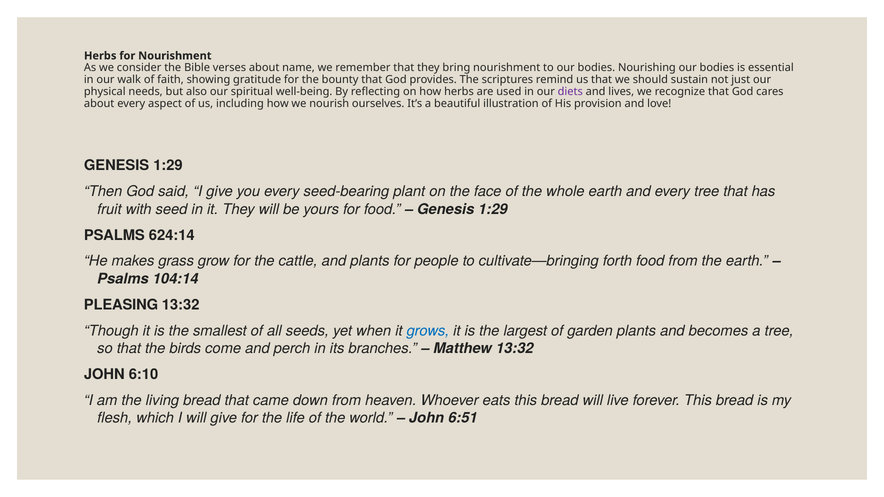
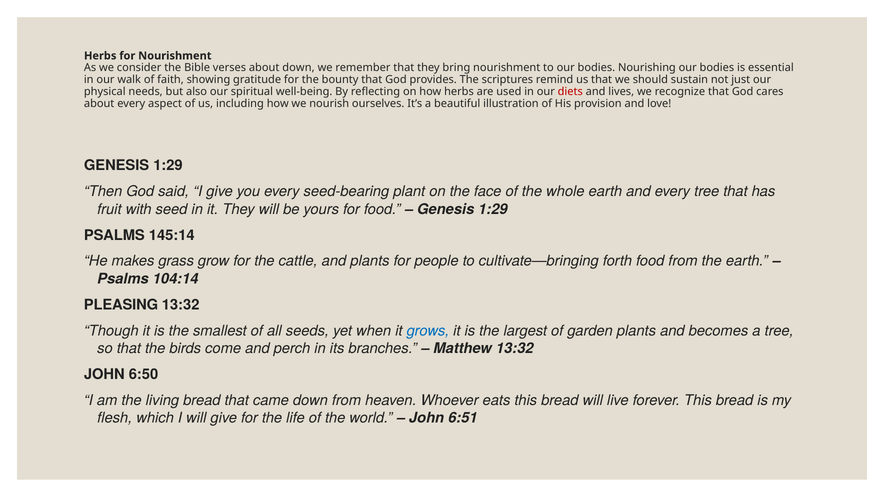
about name: name -> down
diets colour: purple -> red
624:14: 624:14 -> 145:14
6:10: 6:10 -> 6:50
